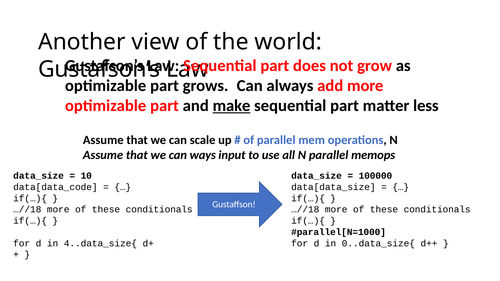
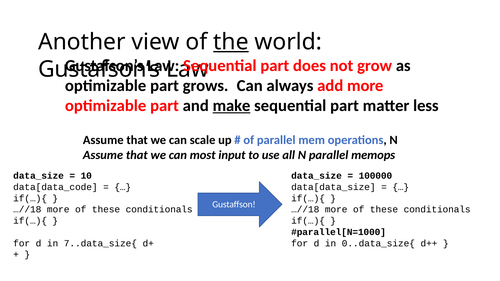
the underline: none -> present
ways: ways -> most
4..data_size{: 4..data_size{ -> 7..data_size{
